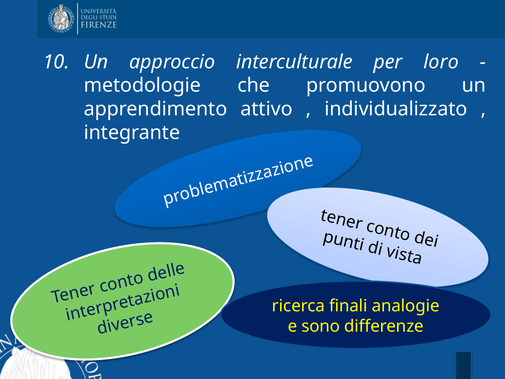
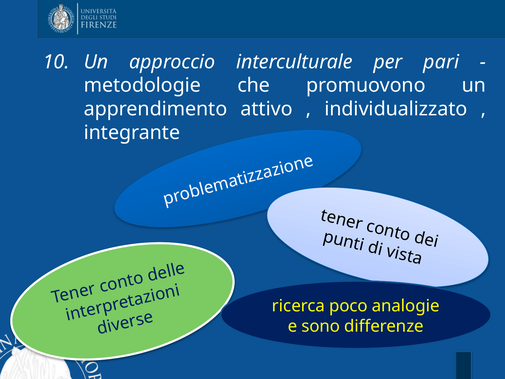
loro: loro -> pari
finali: finali -> poco
